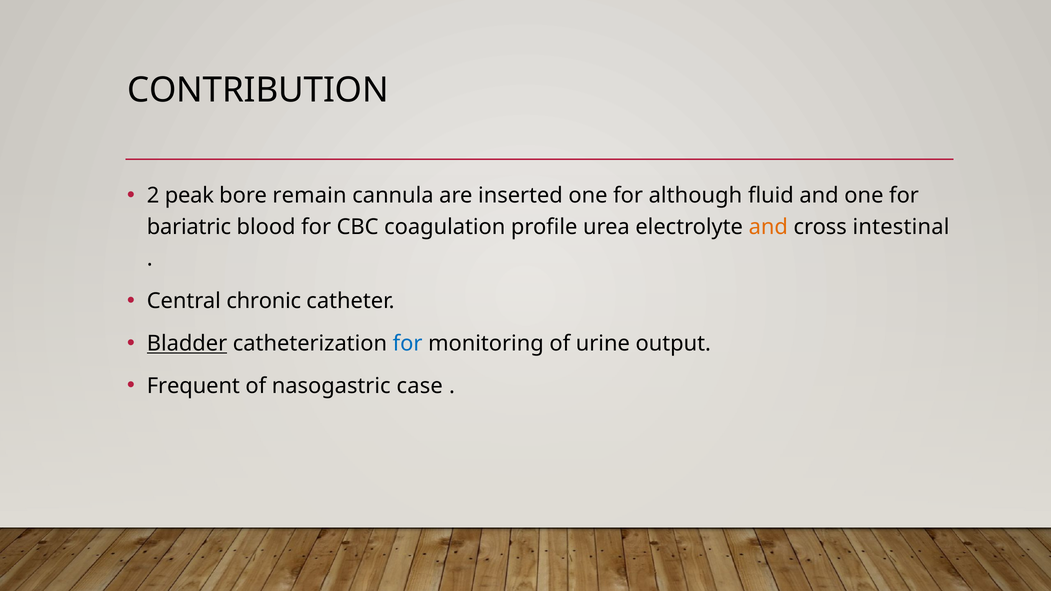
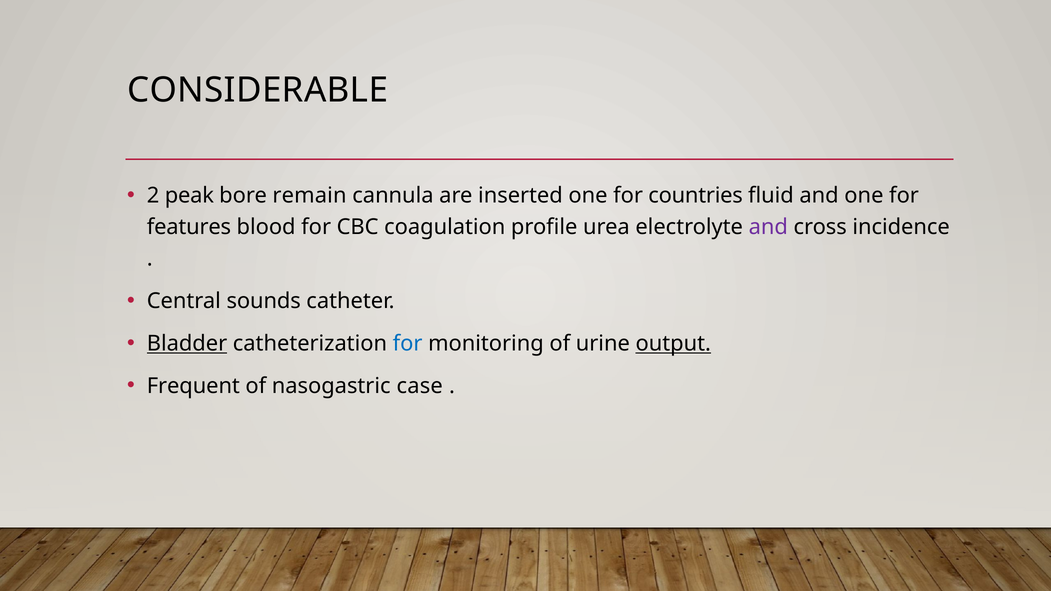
CONTRIBUTION: CONTRIBUTION -> CONSIDERABLE
although: although -> countries
bariatric: bariatric -> features
and at (768, 227) colour: orange -> purple
intestinal: intestinal -> incidence
chronic: chronic -> sounds
output underline: none -> present
